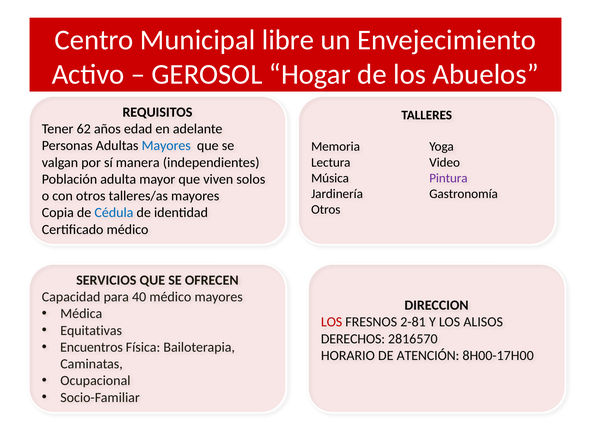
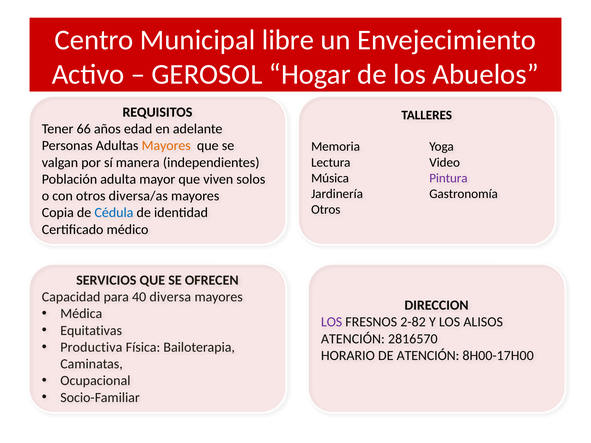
62: 62 -> 66
Mayores at (166, 146) colour: blue -> orange
talleres/as: talleres/as -> diversa/as
40 médico: médico -> diversa
LOS at (332, 322) colour: red -> purple
2-81: 2-81 -> 2-82
DERECHOS at (353, 339): DERECHOS -> ATENCIÓN
Encuentros: Encuentros -> Productiva
